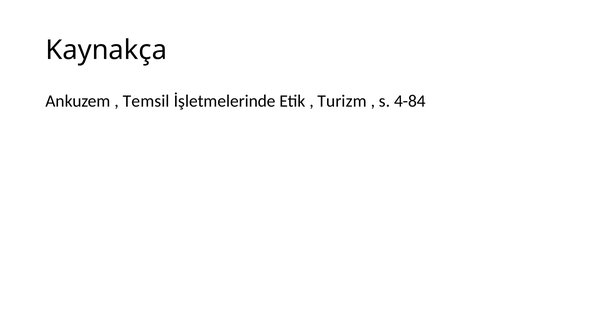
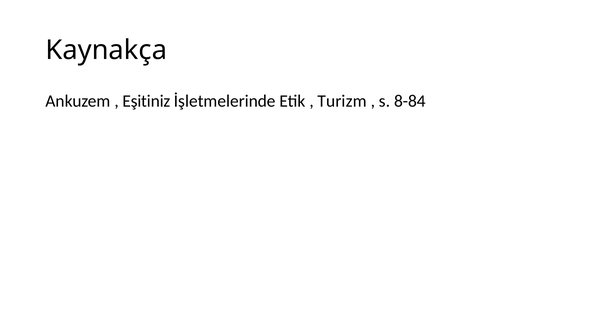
Temsil: Temsil -> Eşitiniz
4-84: 4-84 -> 8-84
